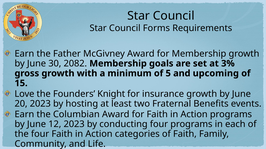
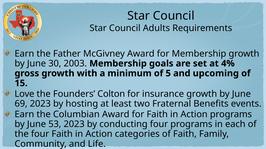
Forms: Forms -> Adults
2082: 2082 -> 2003
3%: 3% -> 4%
Knight: Knight -> Colton
20: 20 -> 69
12: 12 -> 53
